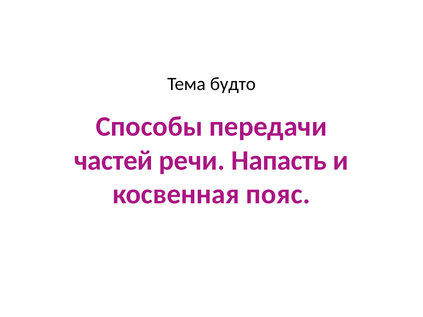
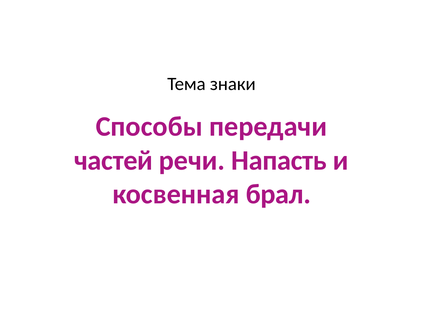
будто: будто -> знаки
пояс: пояс -> брал
